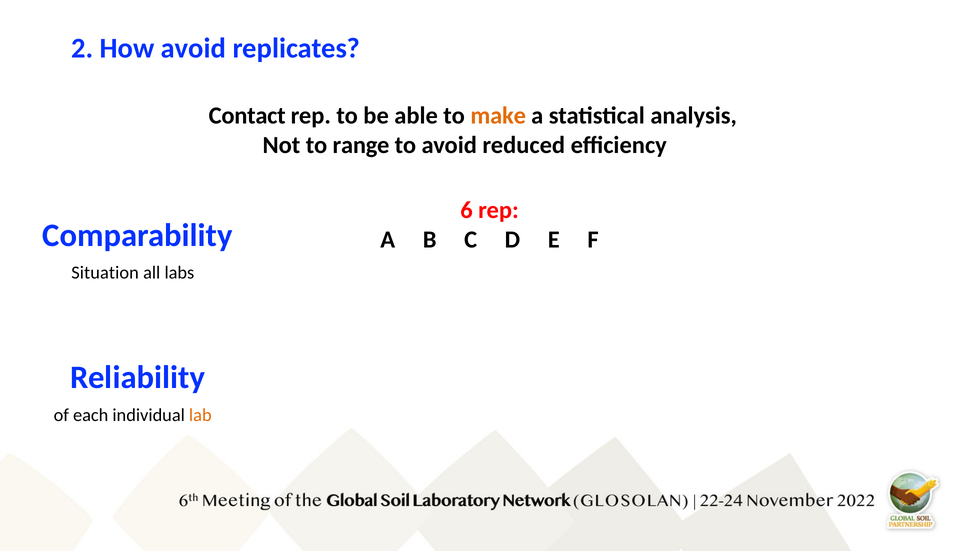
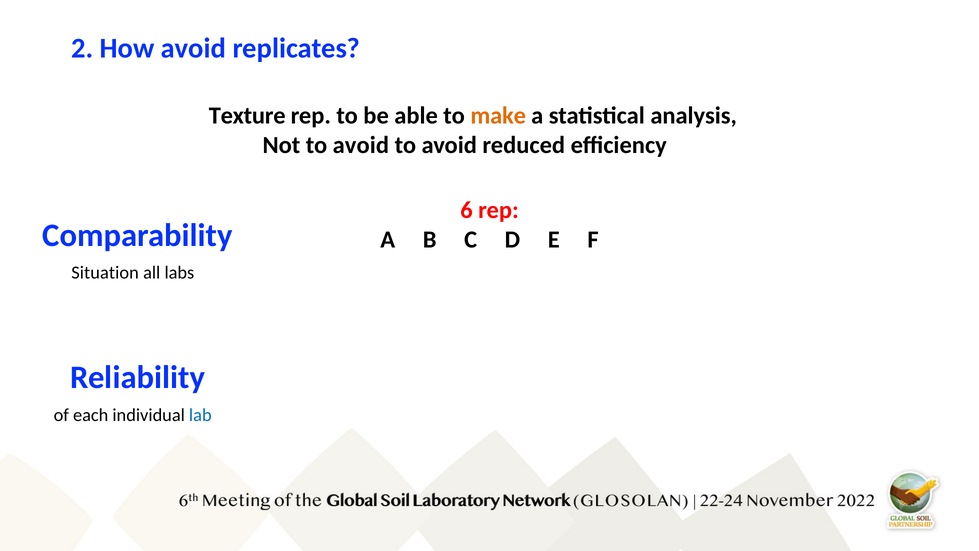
Contact: Contact -> Texture
Not to range: range -> avoid
lab colour: orange -> blue
